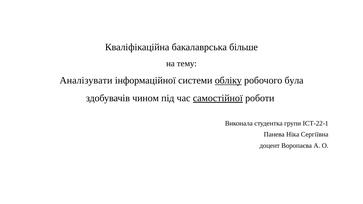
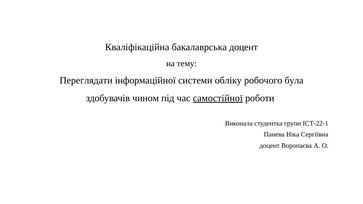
бакалаврська більше: більше -> доцент
Аналізувати: Аналізувати -> Переглядати
обліку underline: present -> none
